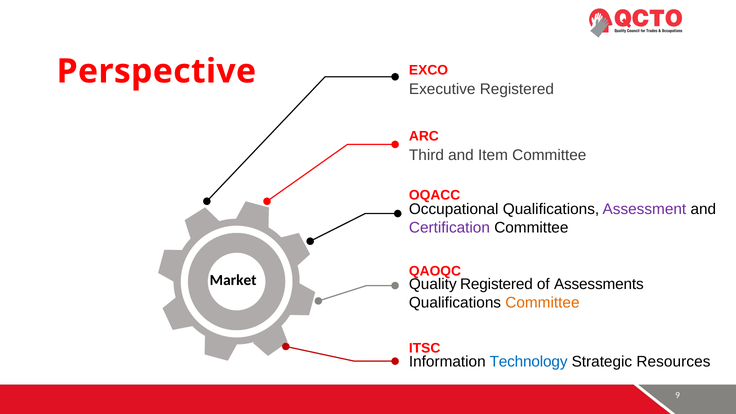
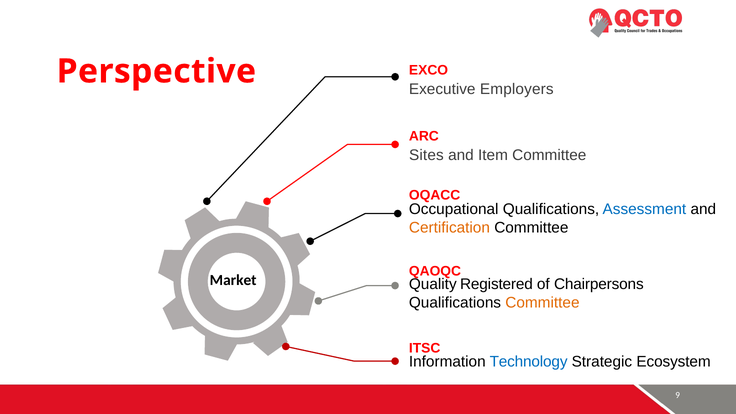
Executive Registered: Registered -> Employers
Third: Third -> Sites
Assessment colour: purple -> blue
Certification colour: purple -> orange
Assessments: Assessments -> Chairpersons
Resources: Resources -> Ecosystem
